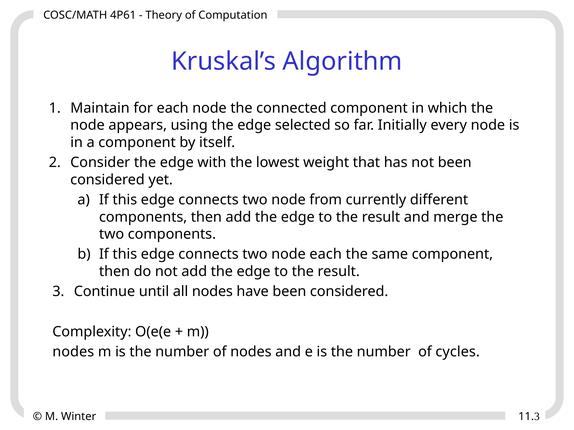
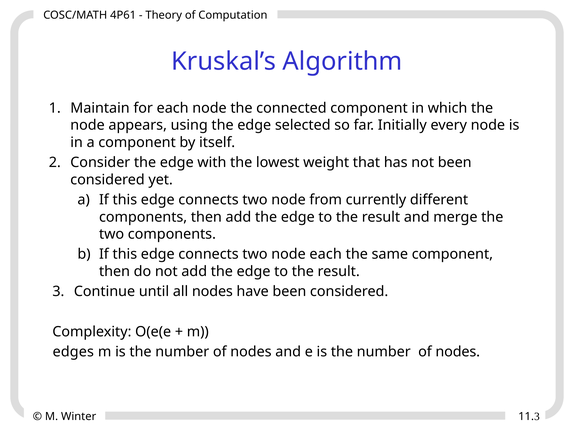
nodes at (73, 352): nodes -> edges
cycles at (458, 352): cycles -> nodes
